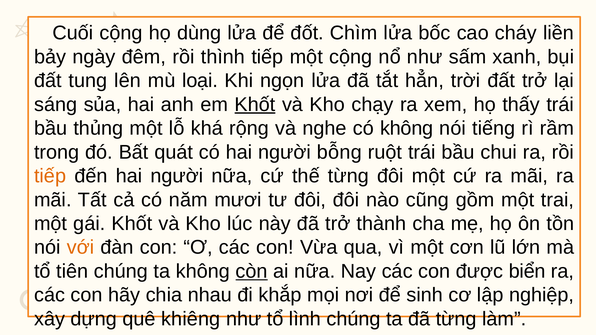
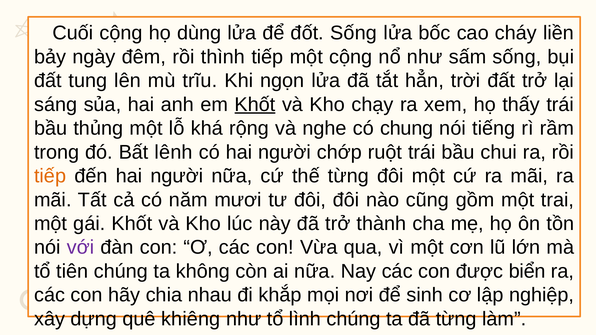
đốt Chìm: Chìm -> Sống
sấm xanh: xanh -> sống
loại: loại -> trĩu
có không: không -> chung
quát: quát -> lênh
bỗng: bỗng -> chớp
với colour: orange -> purple
còn underline: present -> none
